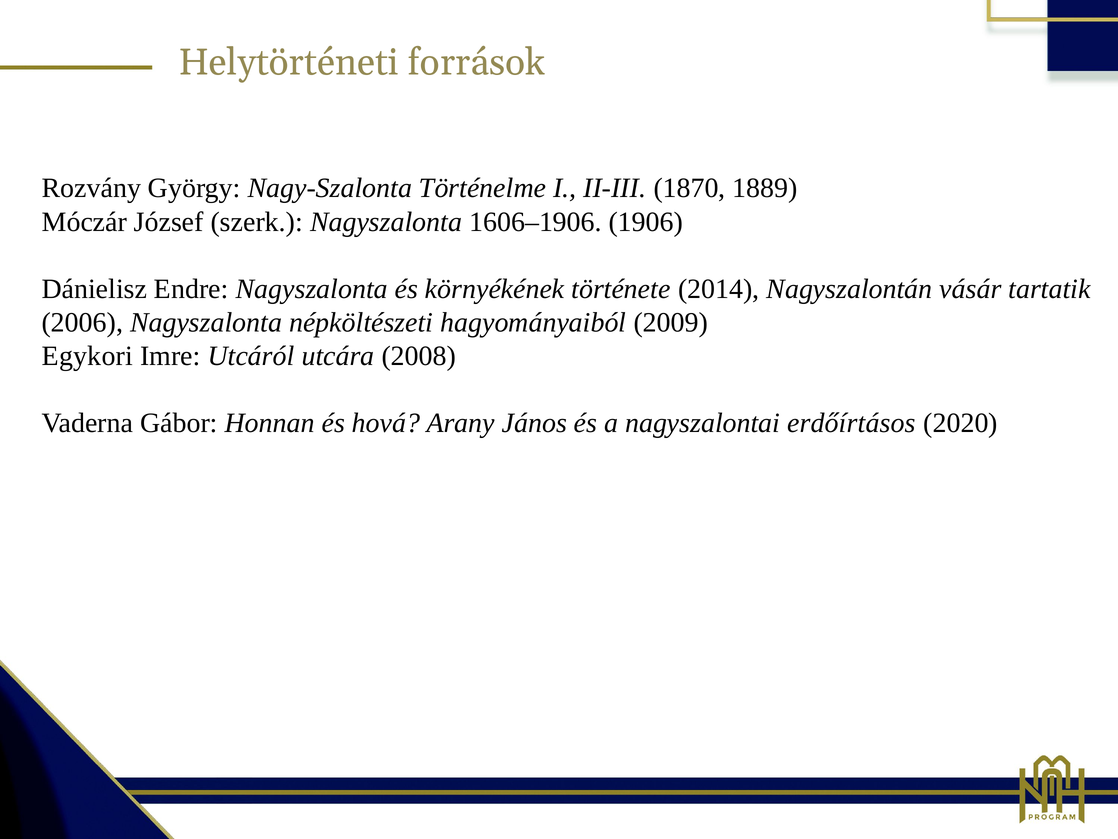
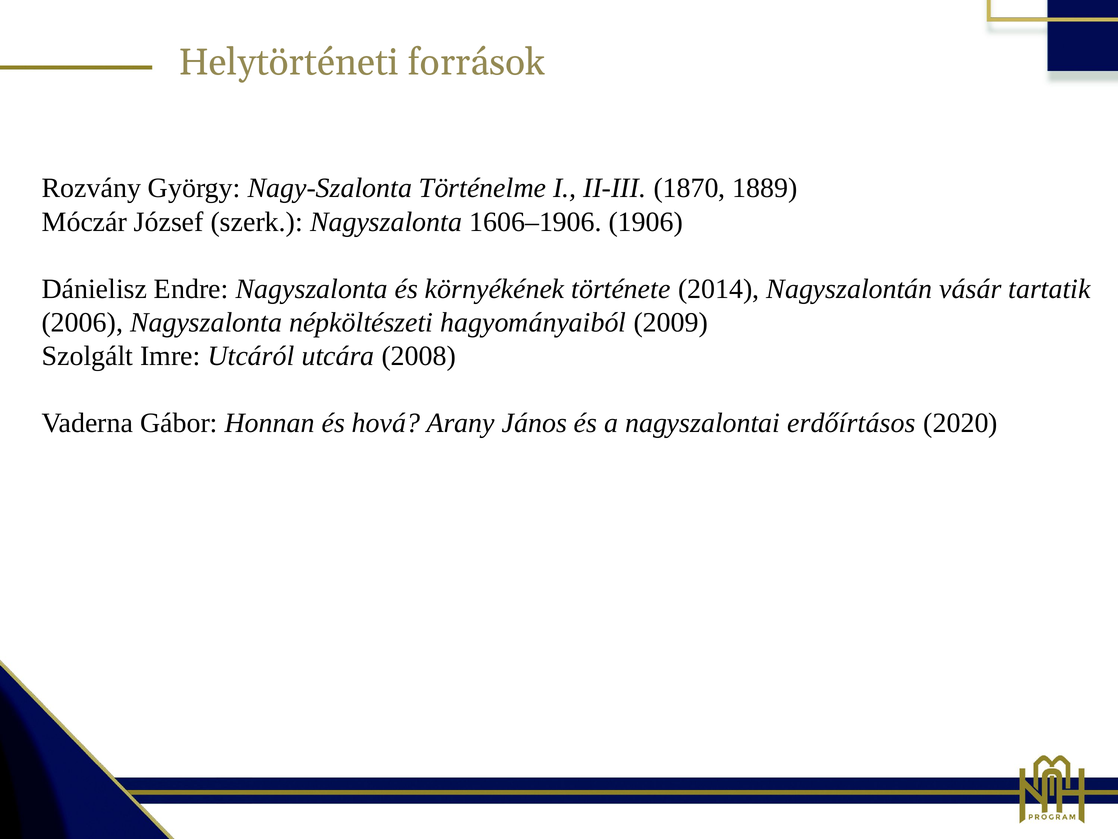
Egykori: Egykori -> Szolgált
